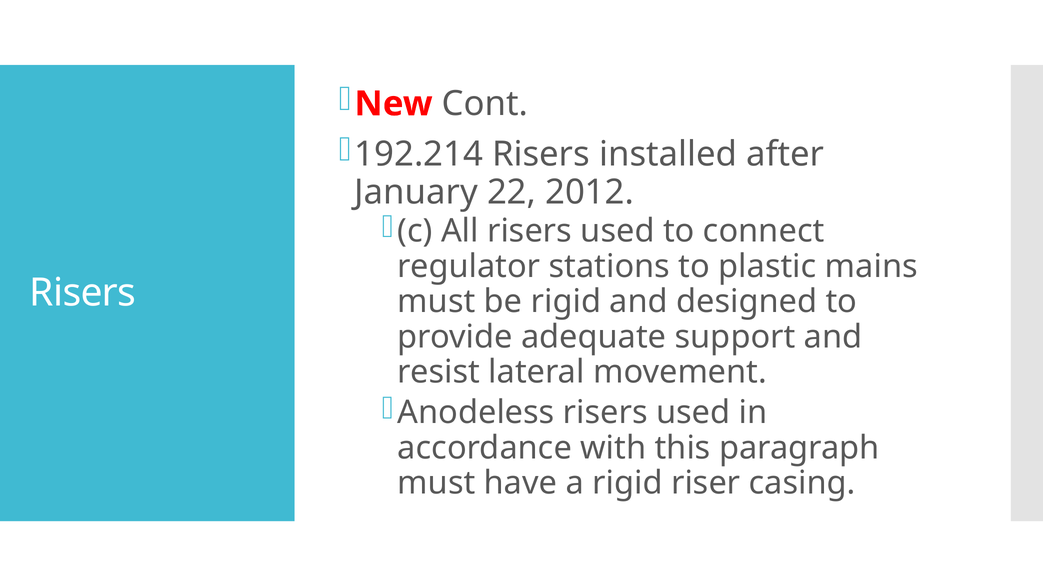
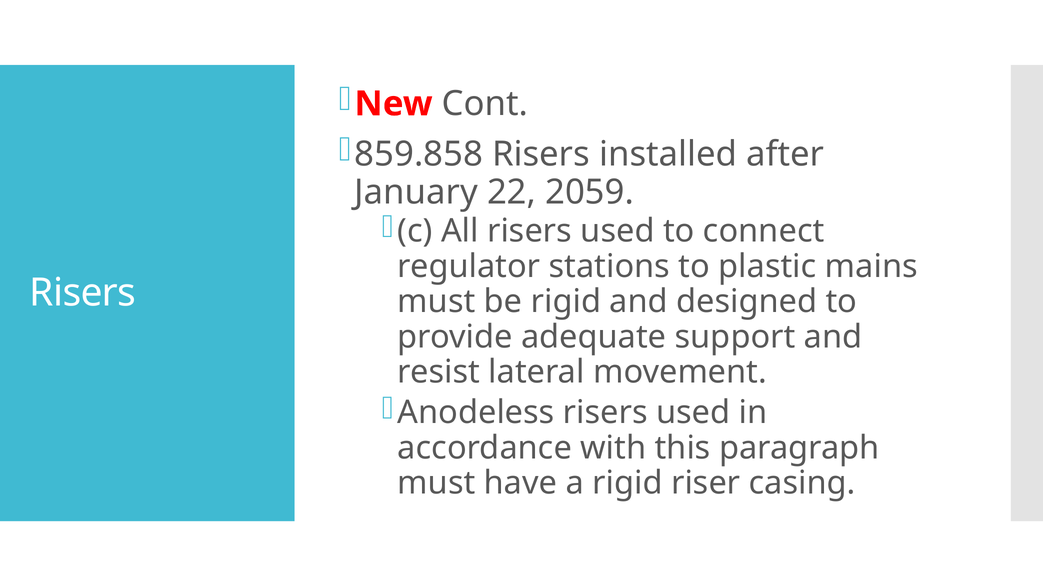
192.214: 192.214 -> 859.858
2012: 2012 -> 2059
